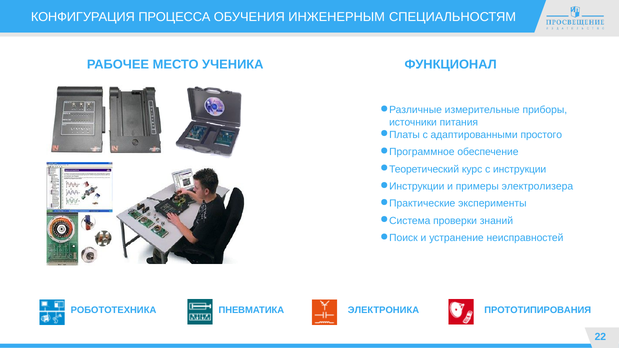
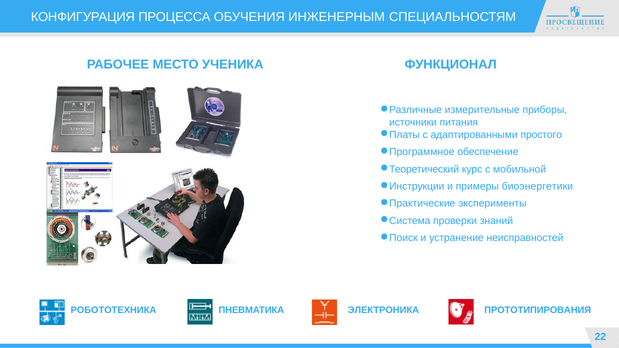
инструкции: инструкции -> мобильной
электролизера: электролизера -> биоэнергетики
